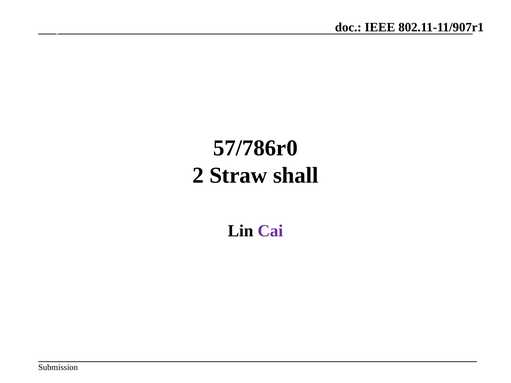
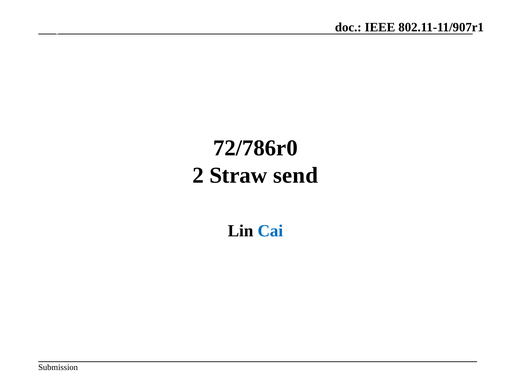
57/786r0: 57/786r0 -> 72/786r0
shall: shall -> send
Cai colour: purple -> blue
